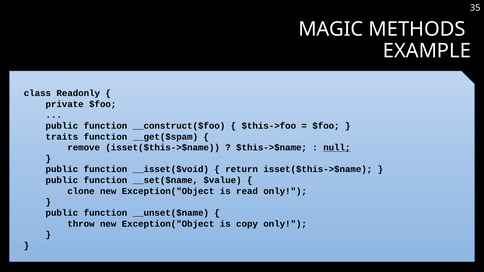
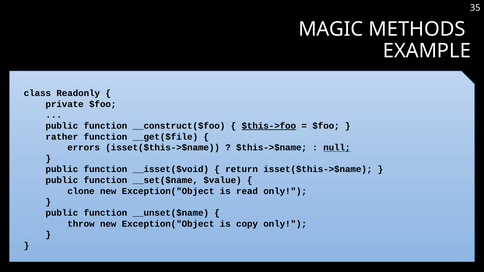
$this->foo underline: none -> present
traits: traits -> rather
__get($spam: __get($spam -> __get($file
remove: remove -> errors
